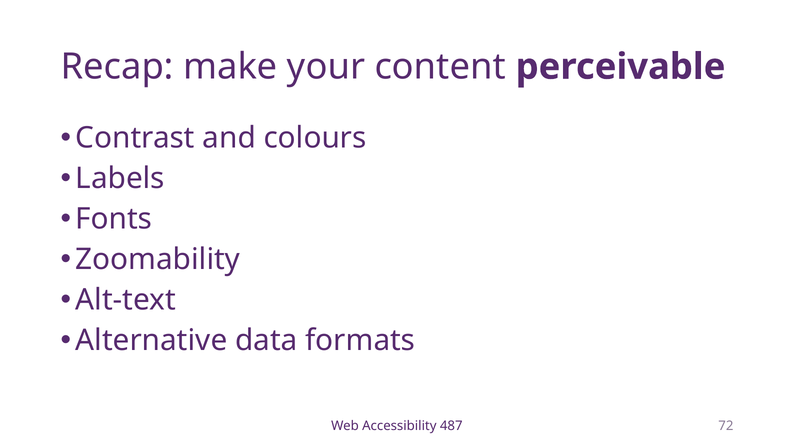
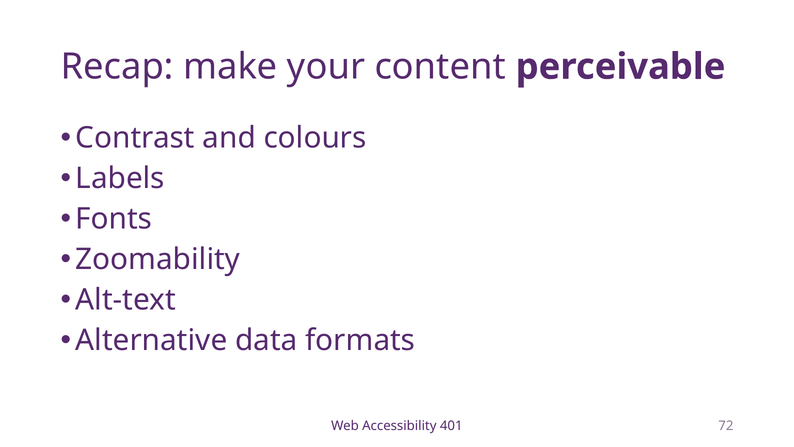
487: 487 -> 401
